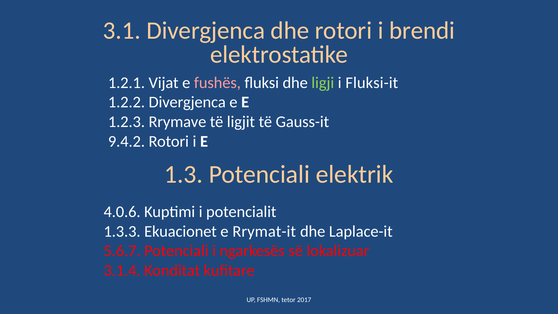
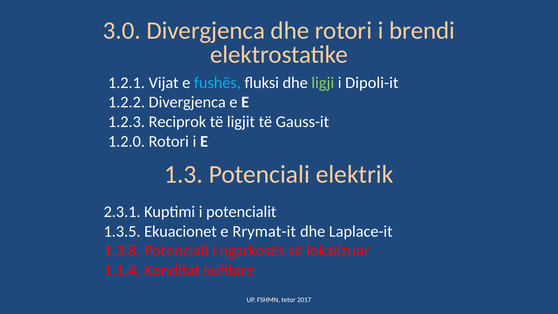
3.1: 3.1 -> 3.0
fushës colour: pink -> light blue
Fluksi-it: Fluksi-it -> Dipoli-it
Rrymave: Rrymave -> Reciprok
9.4.2: 9.4.2 -> 1.2.0
4.0.6: 4.0.6 -> 2.3.1
1.3.3: 1.3.3 -> 1.3.5
5.6.7: 5.6.7 -> 1.3.8
3.1.4: 3.1.4 -> 1.1.4
